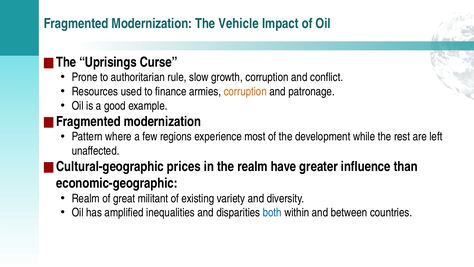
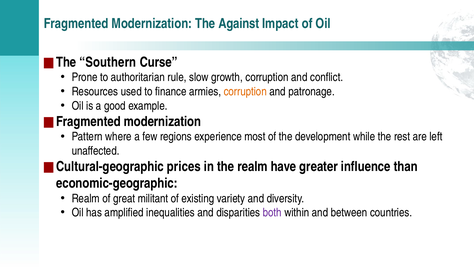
Vehicle: Vehicle -> Against
Uprisings: Uprisings -> Southern
both colour: blue -> purple
